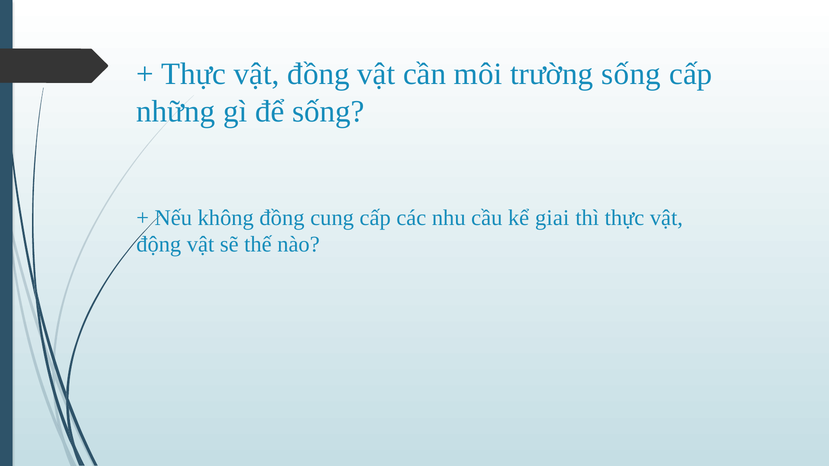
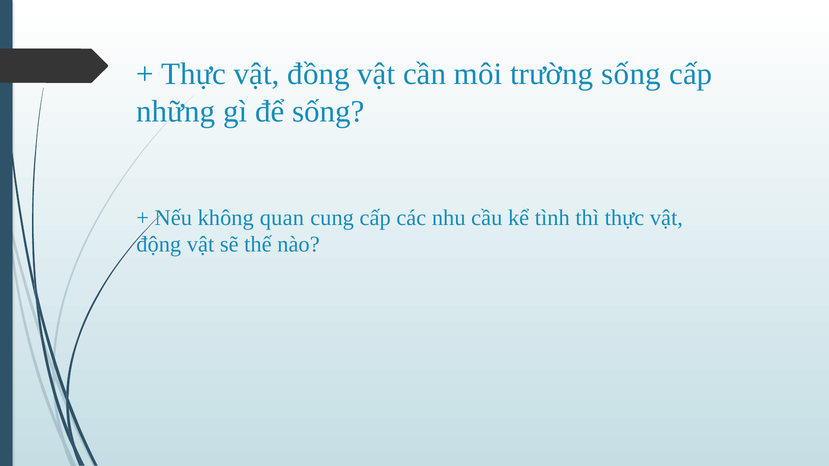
không đồng: đồng -> quan
giai: giai -> tình
